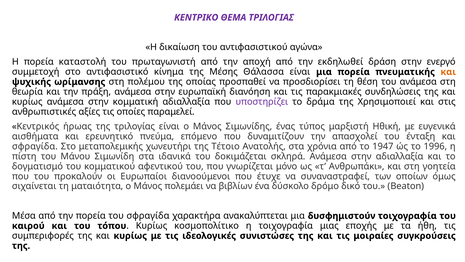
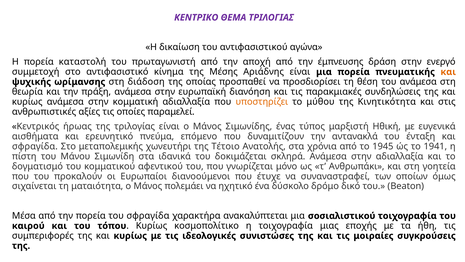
εκδηλωθεί: εκδηλωθεί -> έμπνευσης
Θάλασσα: Θάλασσα -> Αριάδνης
πολέμου: πολέμου -> διάδοση
υποστηρίζει colour: purple -> orange
δράμα: δράμα -> μύθου
Χρησιμοποιεί: Χρησιμοποιεί -> Κινητικότητα
απασχολεί: απασχολεί -> αντανακλά
1947: 1947 -> 1945
1996: 1996 -> 1941
βιβλίων: βιβλίων -> ηχητικό
δυσφημιστούν: δυσφημιστούν -> σοσιαλιστικού
